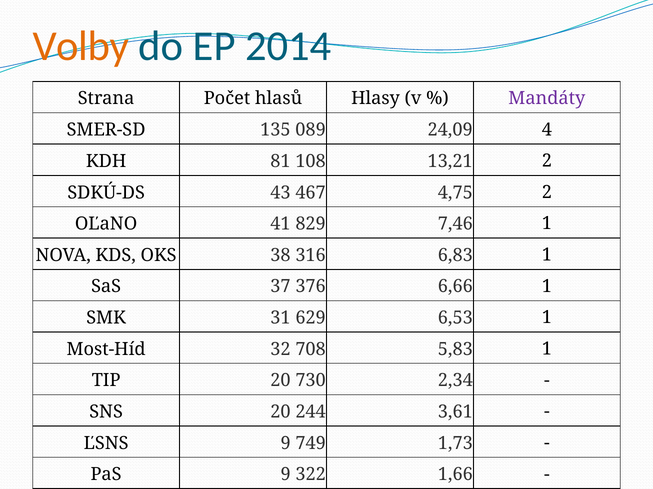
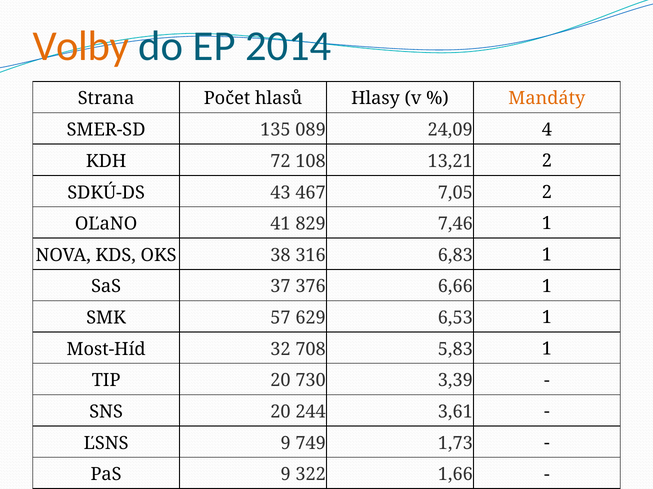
Mandáty colour: purple -> orange
81: 81 -> 72
4,75: 4,75 -> 7,05
31: 31 -> 57
2,34: 2,34 -> 3,39
